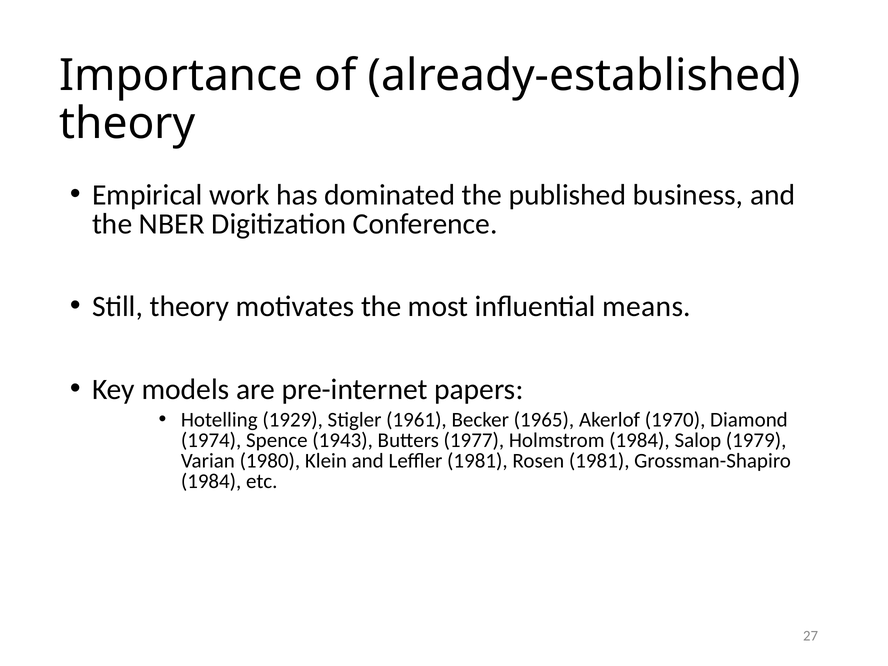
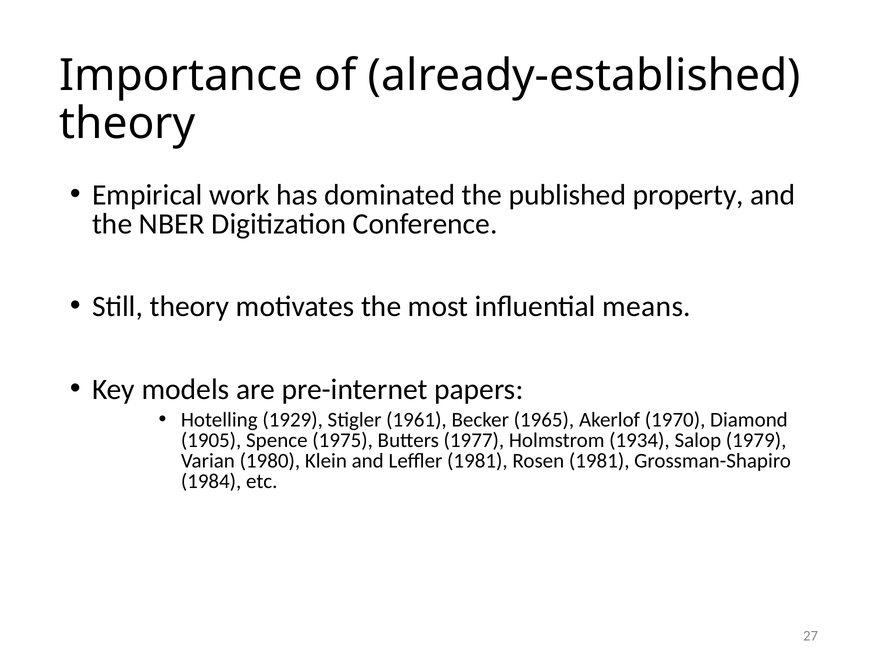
business: business -> property
1974: 1974 -> 1905
1943: 1943 -> 1975
Holmstrom 1984: 1984 -> 1934
